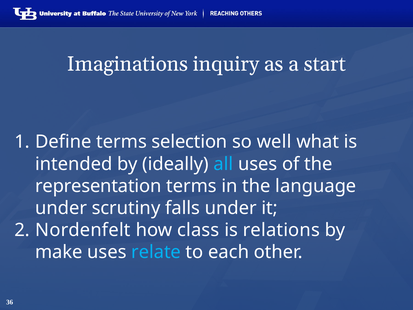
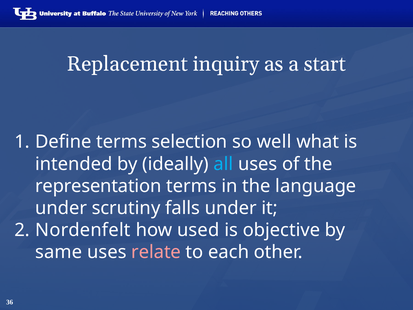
Imaginations: Imaginations -> Replacement
class: class -> used
relations: relations -> objective
make: make -> same
relate colour: light blue -> pink
